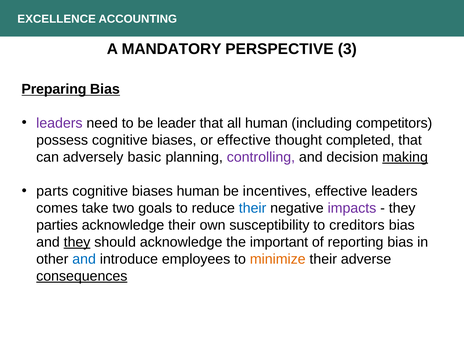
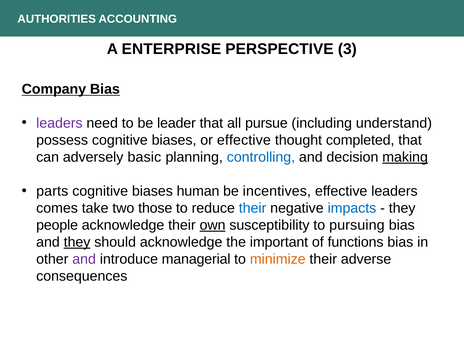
EXCELLENCE: EXCELLENCE -> AUTHORITIES
MANDATORY: MANDATORY -> ENTERPRISE
Preparing: Preparing -> Company
all human: human -> pursue
competitors: competitors -> understand
controlling colour: purple -> blue
goals: goals -> those
impacts colour: purple -> blue
parties: parties -> people
own underline: none -> present
creditors: creditors -> pursuing
reporting: reporting -> functions
and at (84, 259) colour: blue -> purple
employees: employees -> managerial
consequences underline: present -> none
